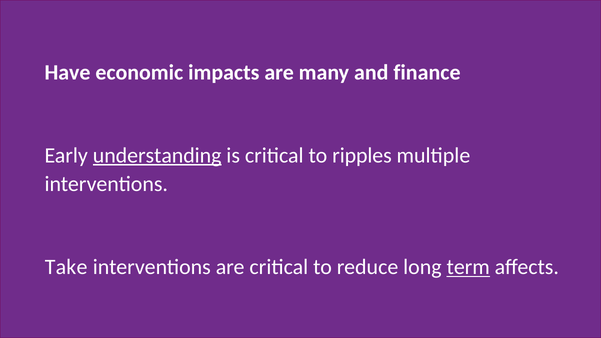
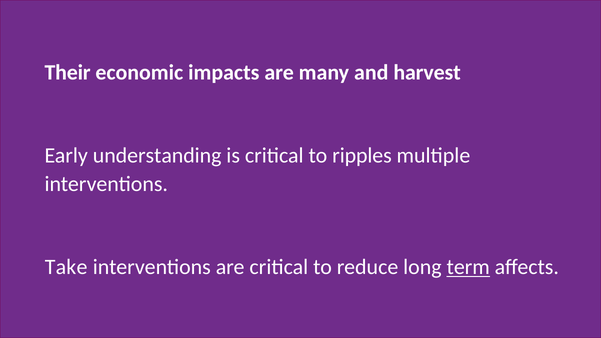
Have: Have -> Their
finance: finance -> harvest
understanding underline: present -> none
